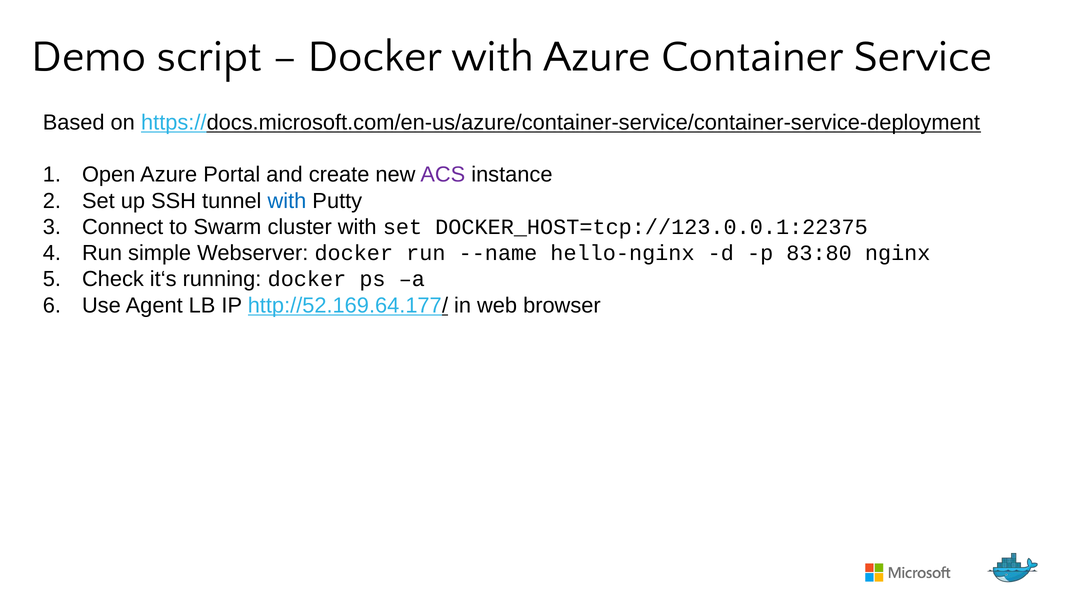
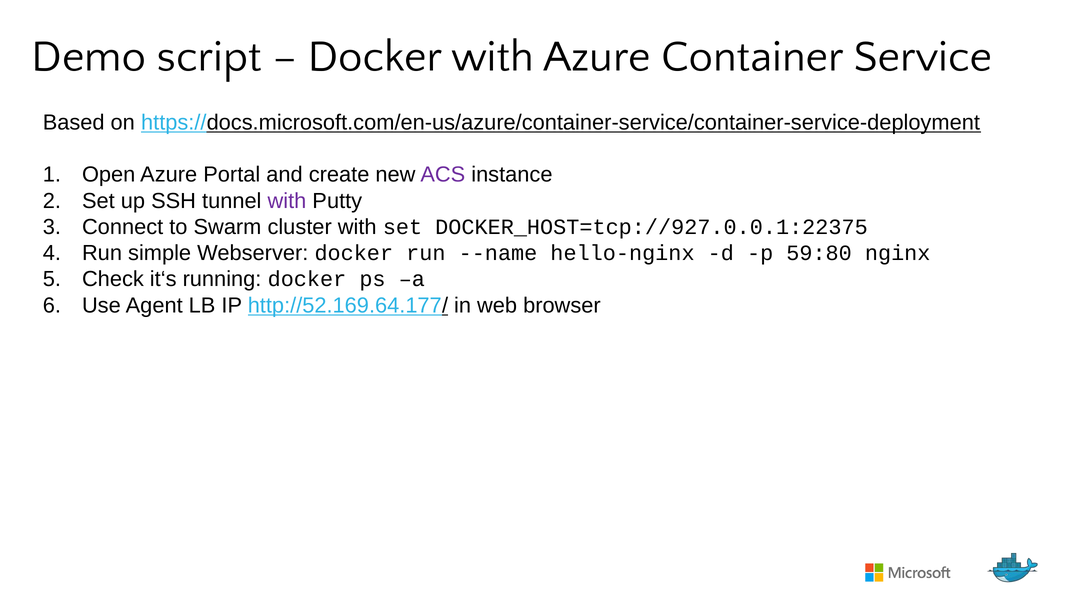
with at (287, 201) colour: blue -> purple
DOCKER_HOST=tcp://123.0.0.1:22375: DOCKER_HOST=tcp://123.0.0.1:22375 -> DOCKER_HOST=tcp://927.0.0.1:22375
83:80: 83:80 -> 59:80
